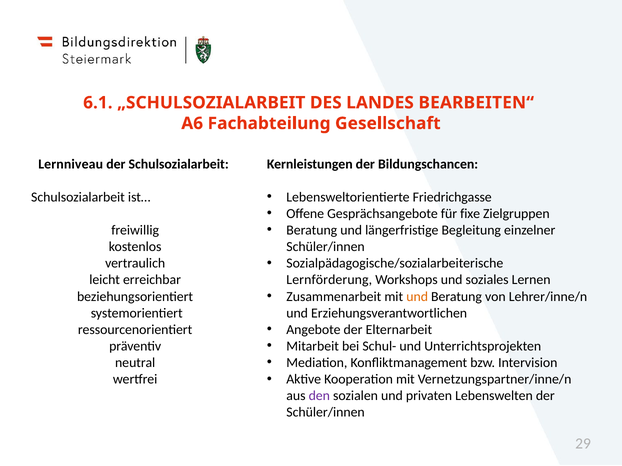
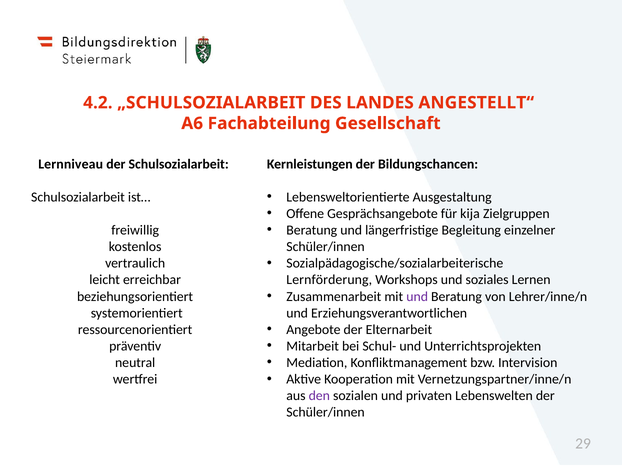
6.1: 6.1 -> 4.2
BEARBEITEN“: BEARBEITEN“ -> ANGESTELLT“
Friedrichgasse: Friedrichgasse -> Ausgestaltung
fixe: fixe -> kija
und at (417, 297) colour: orange -> purple
